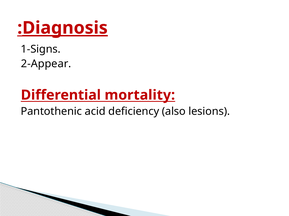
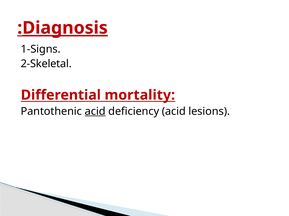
2-Appear: 2-Appear -> 2-Skeletal
acid at (95, 112) underline: none -> present
deficiency also: also -> acid
